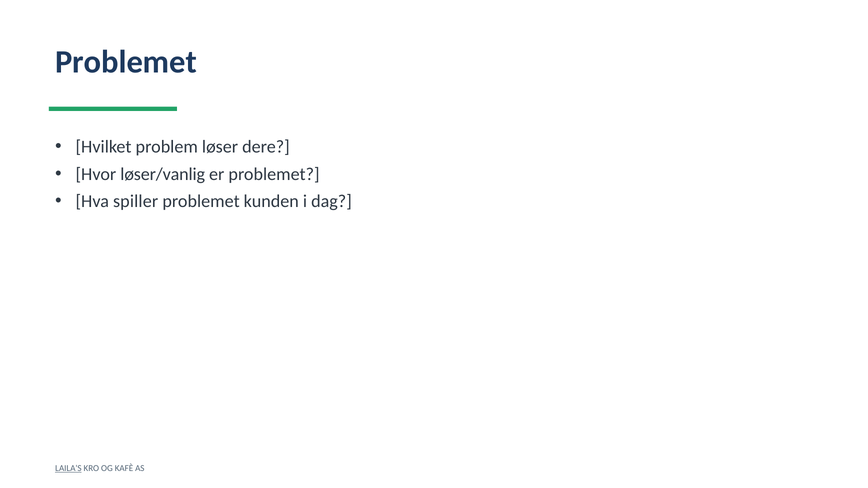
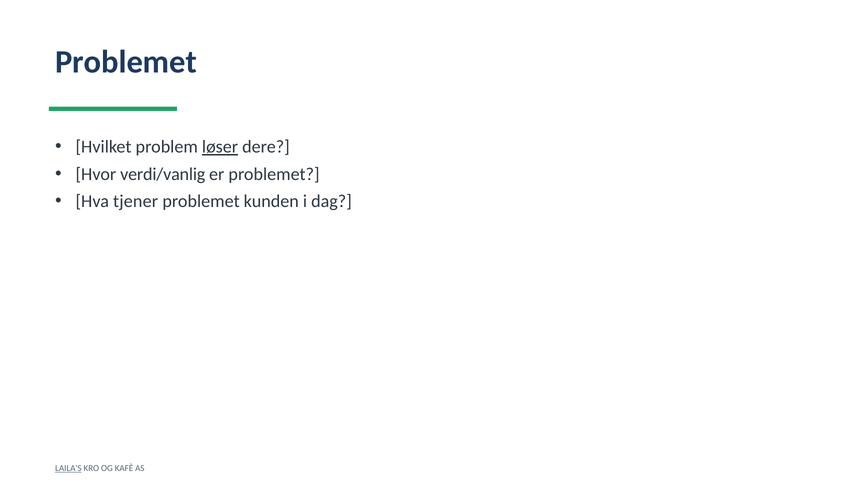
løser underline: none -> present
løser/vanlig: løser/vanlig -> verdi/vanlig
spiller: spiller -> tjener
